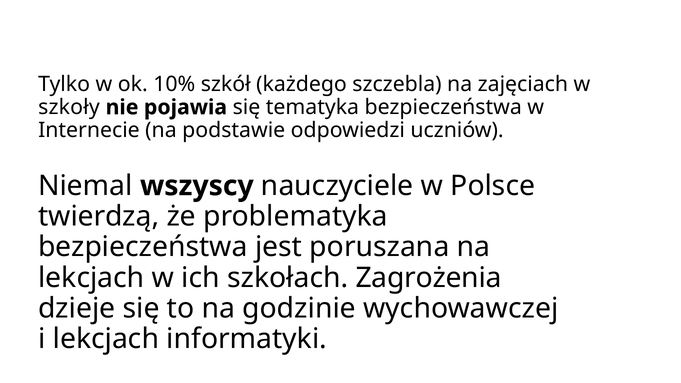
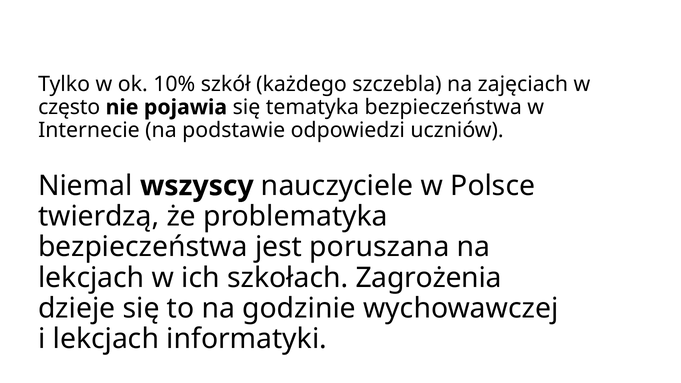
szkoły: szkoły -> często
